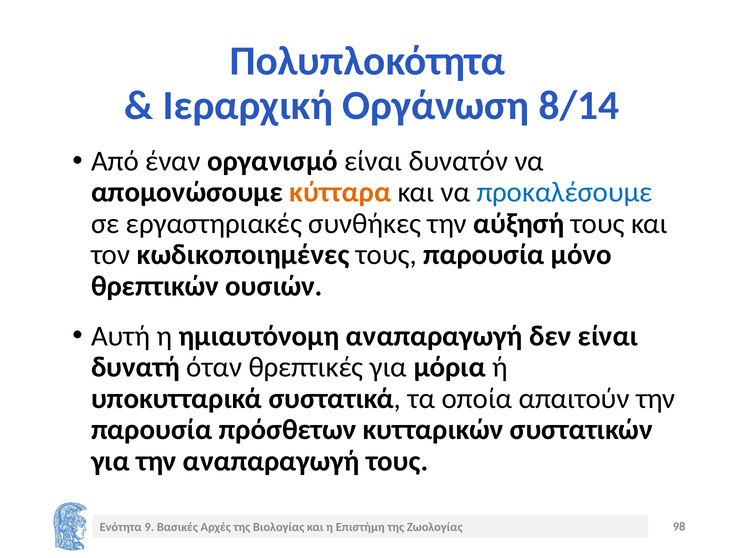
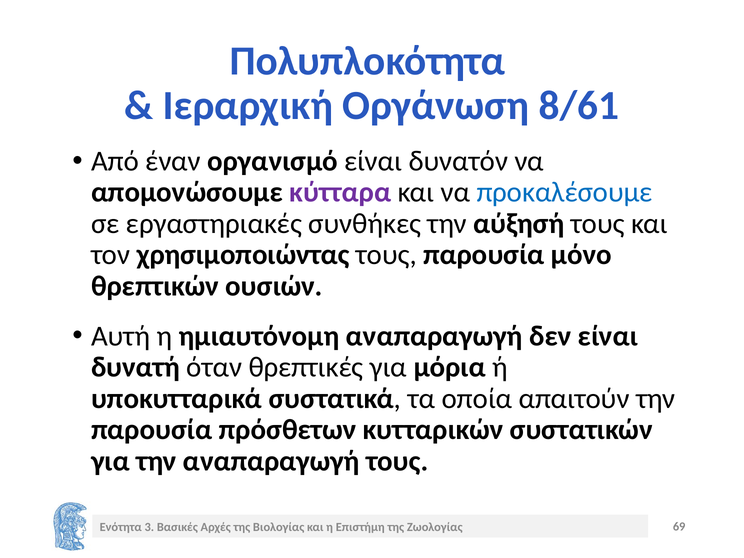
8/14: 8/14 -> 8/61
κύτταρα colour: orange -> purple
κωδικοποιημένες: κωδικοποιημένες -> χρησιμοποιώντας
9: 9 -> 3
98: 98 -> 69
